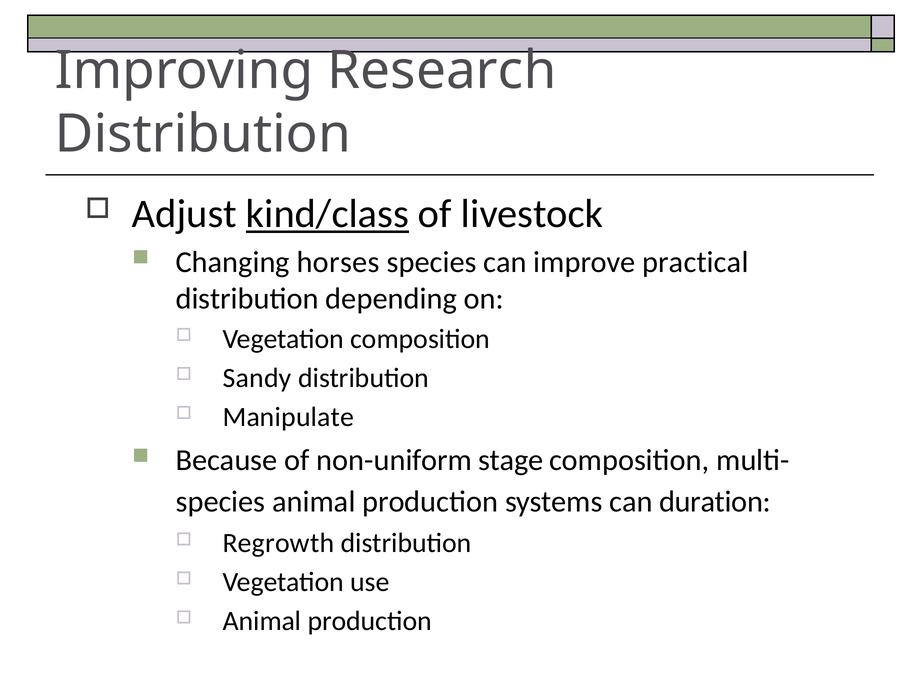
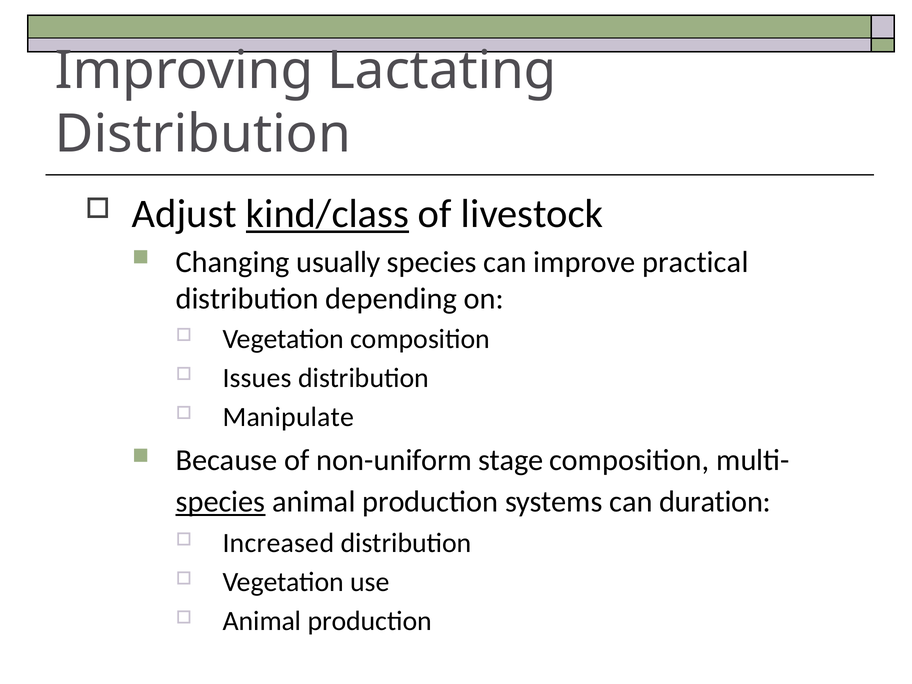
Research: Research -> Lactating
horses: horses -> usually
Sandy: Sandy -> Issues
species at (221, 502) underline: none -> present
Regrowth: Regrowth -> Increased
